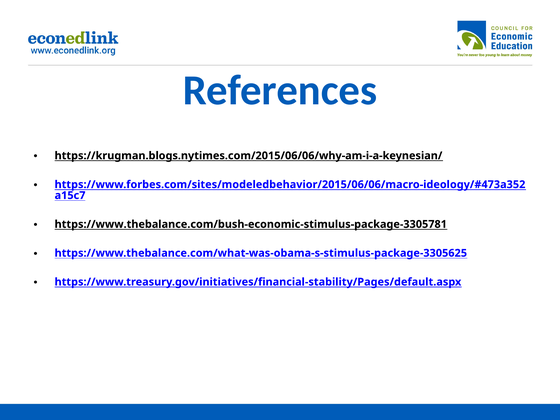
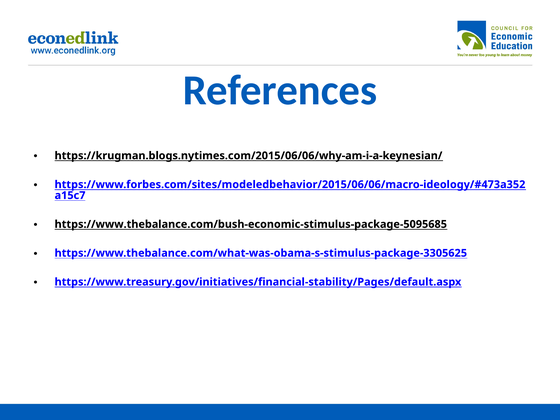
https://www.thebalance.com/bush-economic-stimulus-package-3305781: https://www.thebalance.com/bush-economic-stimulus-package-3305781 -> https://www.thebalance.com/bush-economic-stimulus-package-5095685
